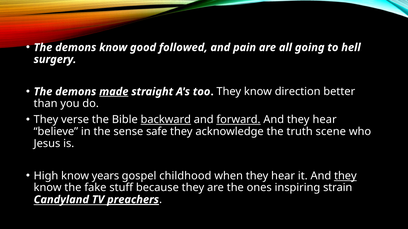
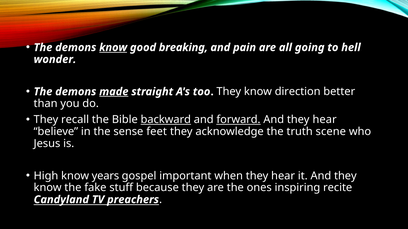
know at (113, 48) underline: none -> present
followed: followed -> breaking
surgery: surgery -> wonder
verse: verse -> recall
safe: safe -> feet
childhood: childhood -> important
they at (345, 176) underline: present -> none
strain: strain -> recite
preachers underline: present -> none
